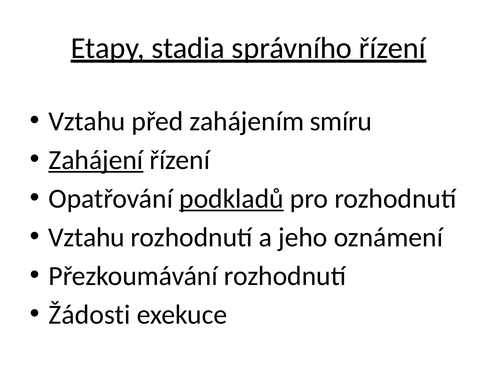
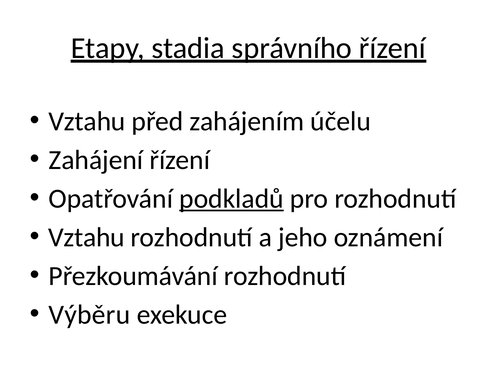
smíru: smíru -> účelu
Zahájení underline: present -> none
Žádosti: Žádosti -> Výběru
